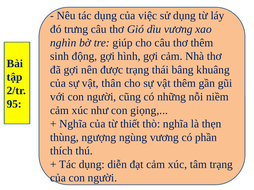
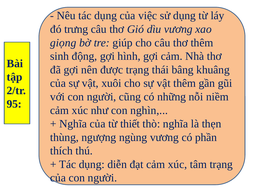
nghìn: nghìn -> giọng
thân: thân -> xuôi
giọng: giọng -> nghìn
